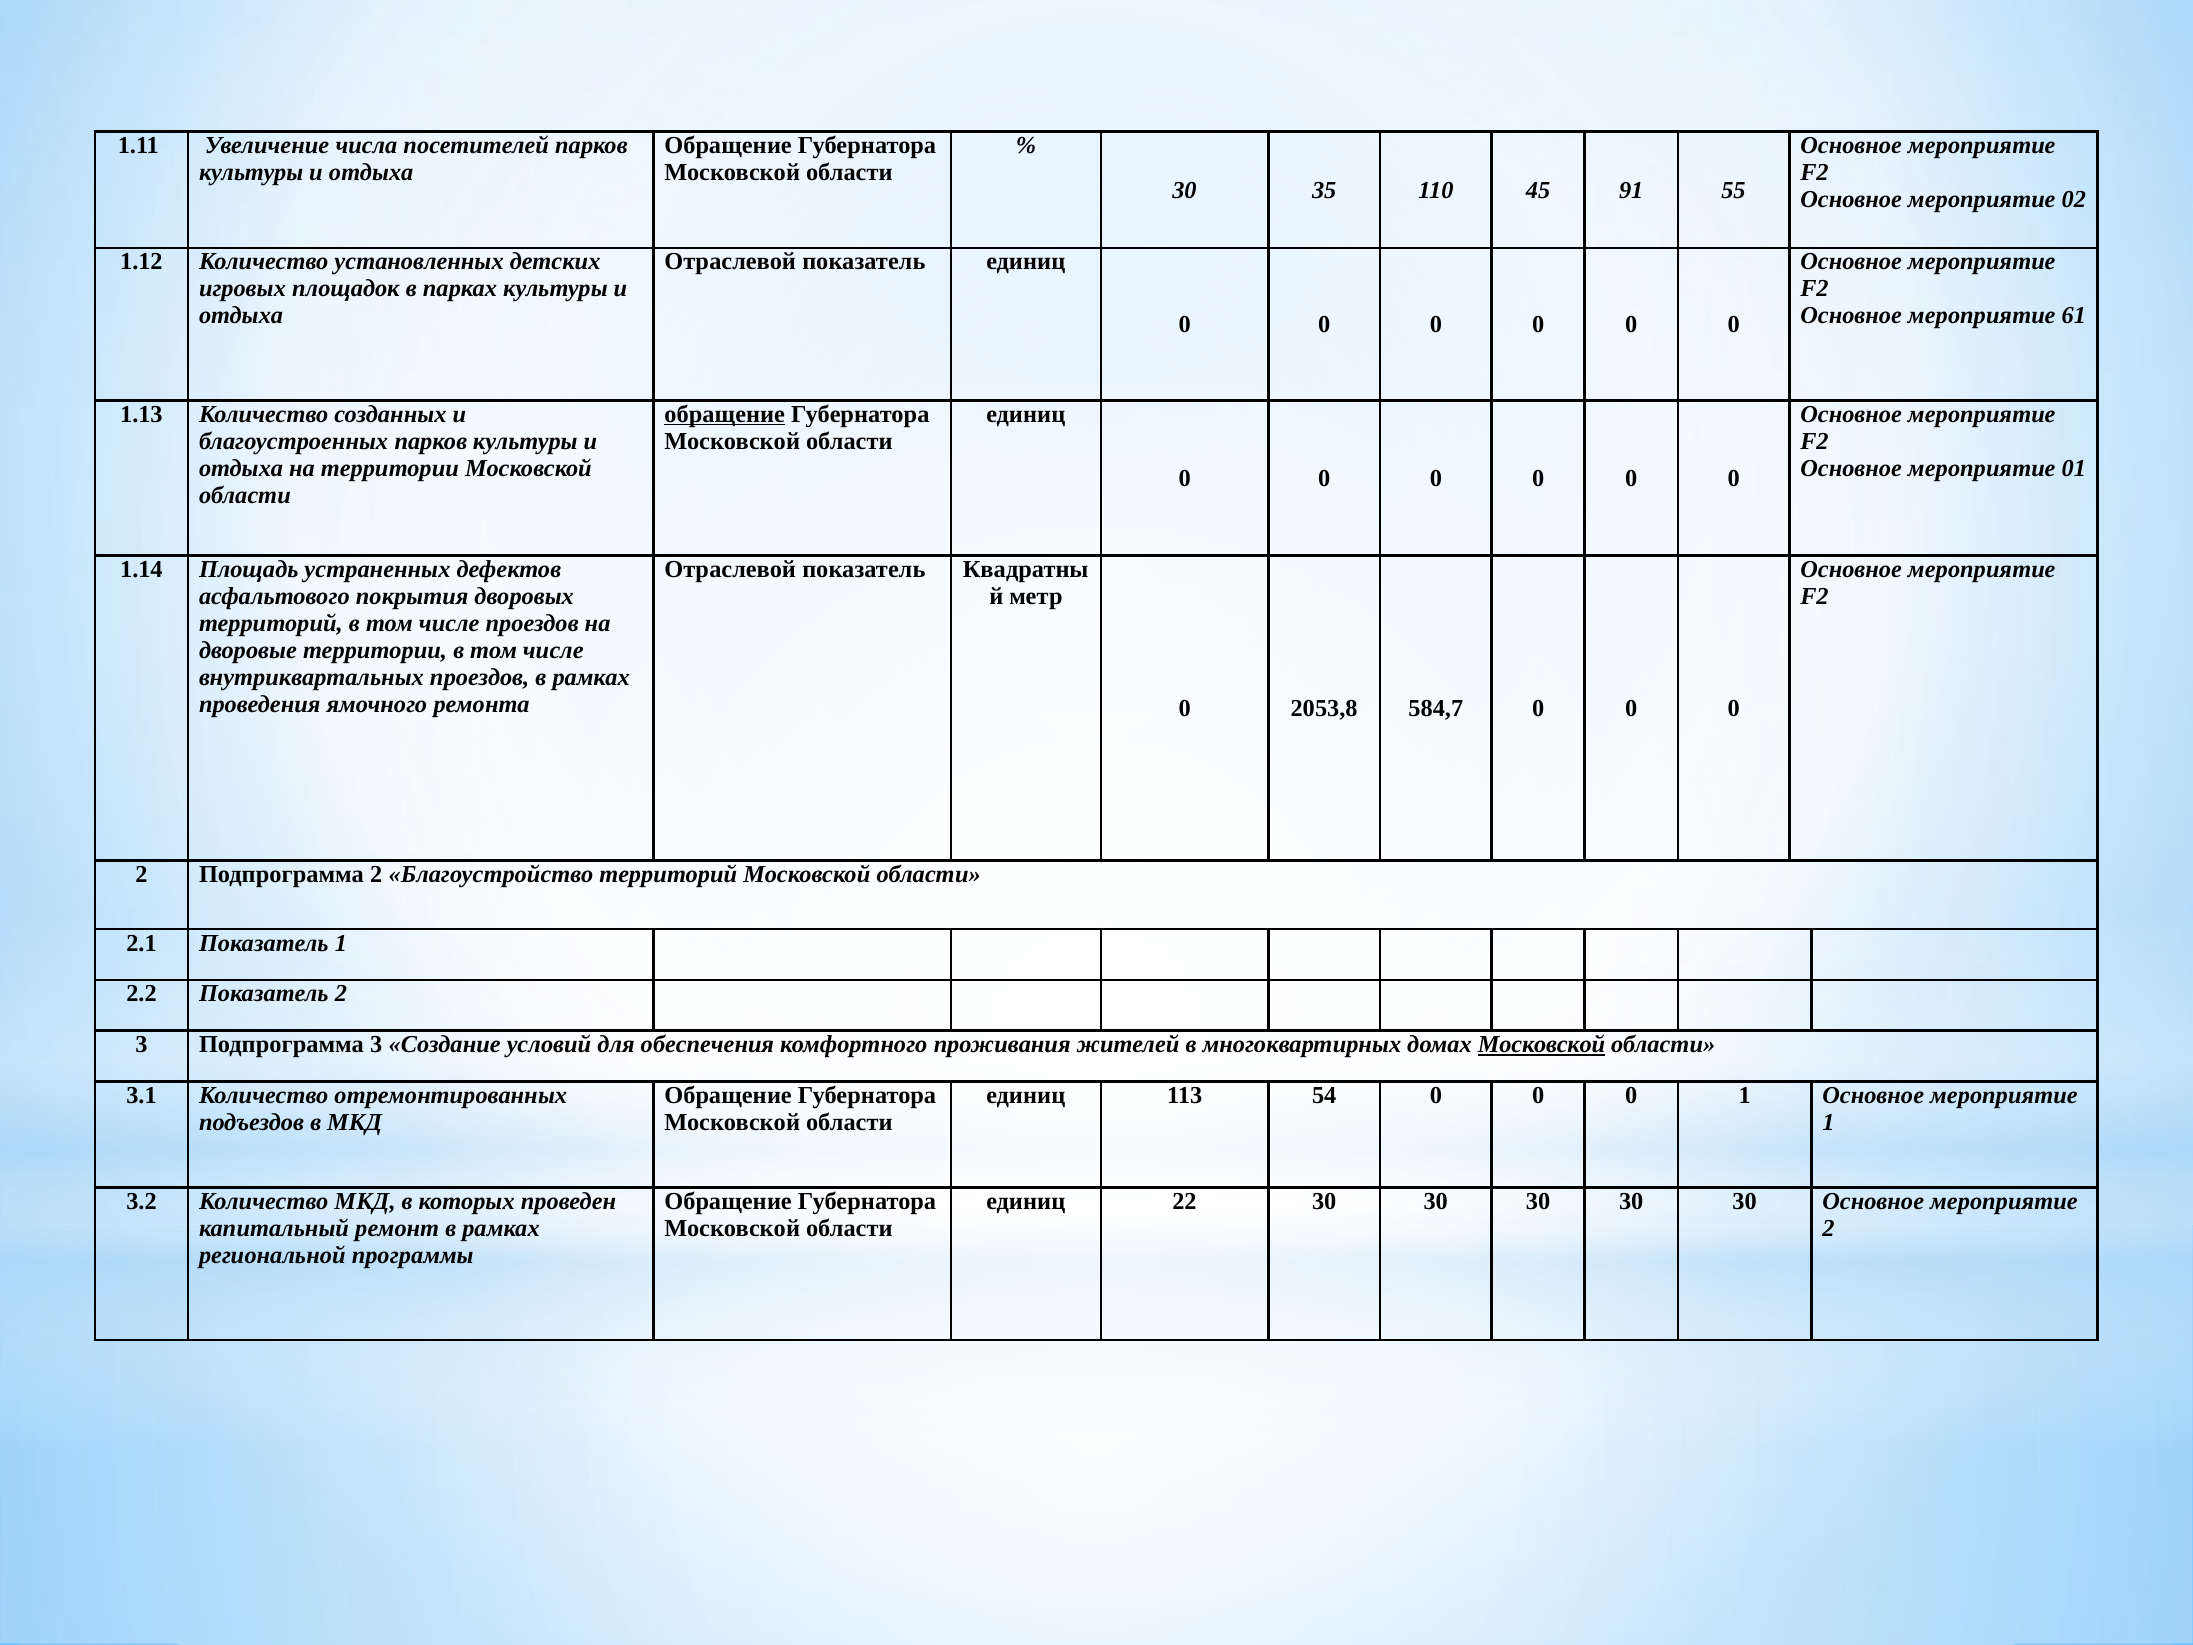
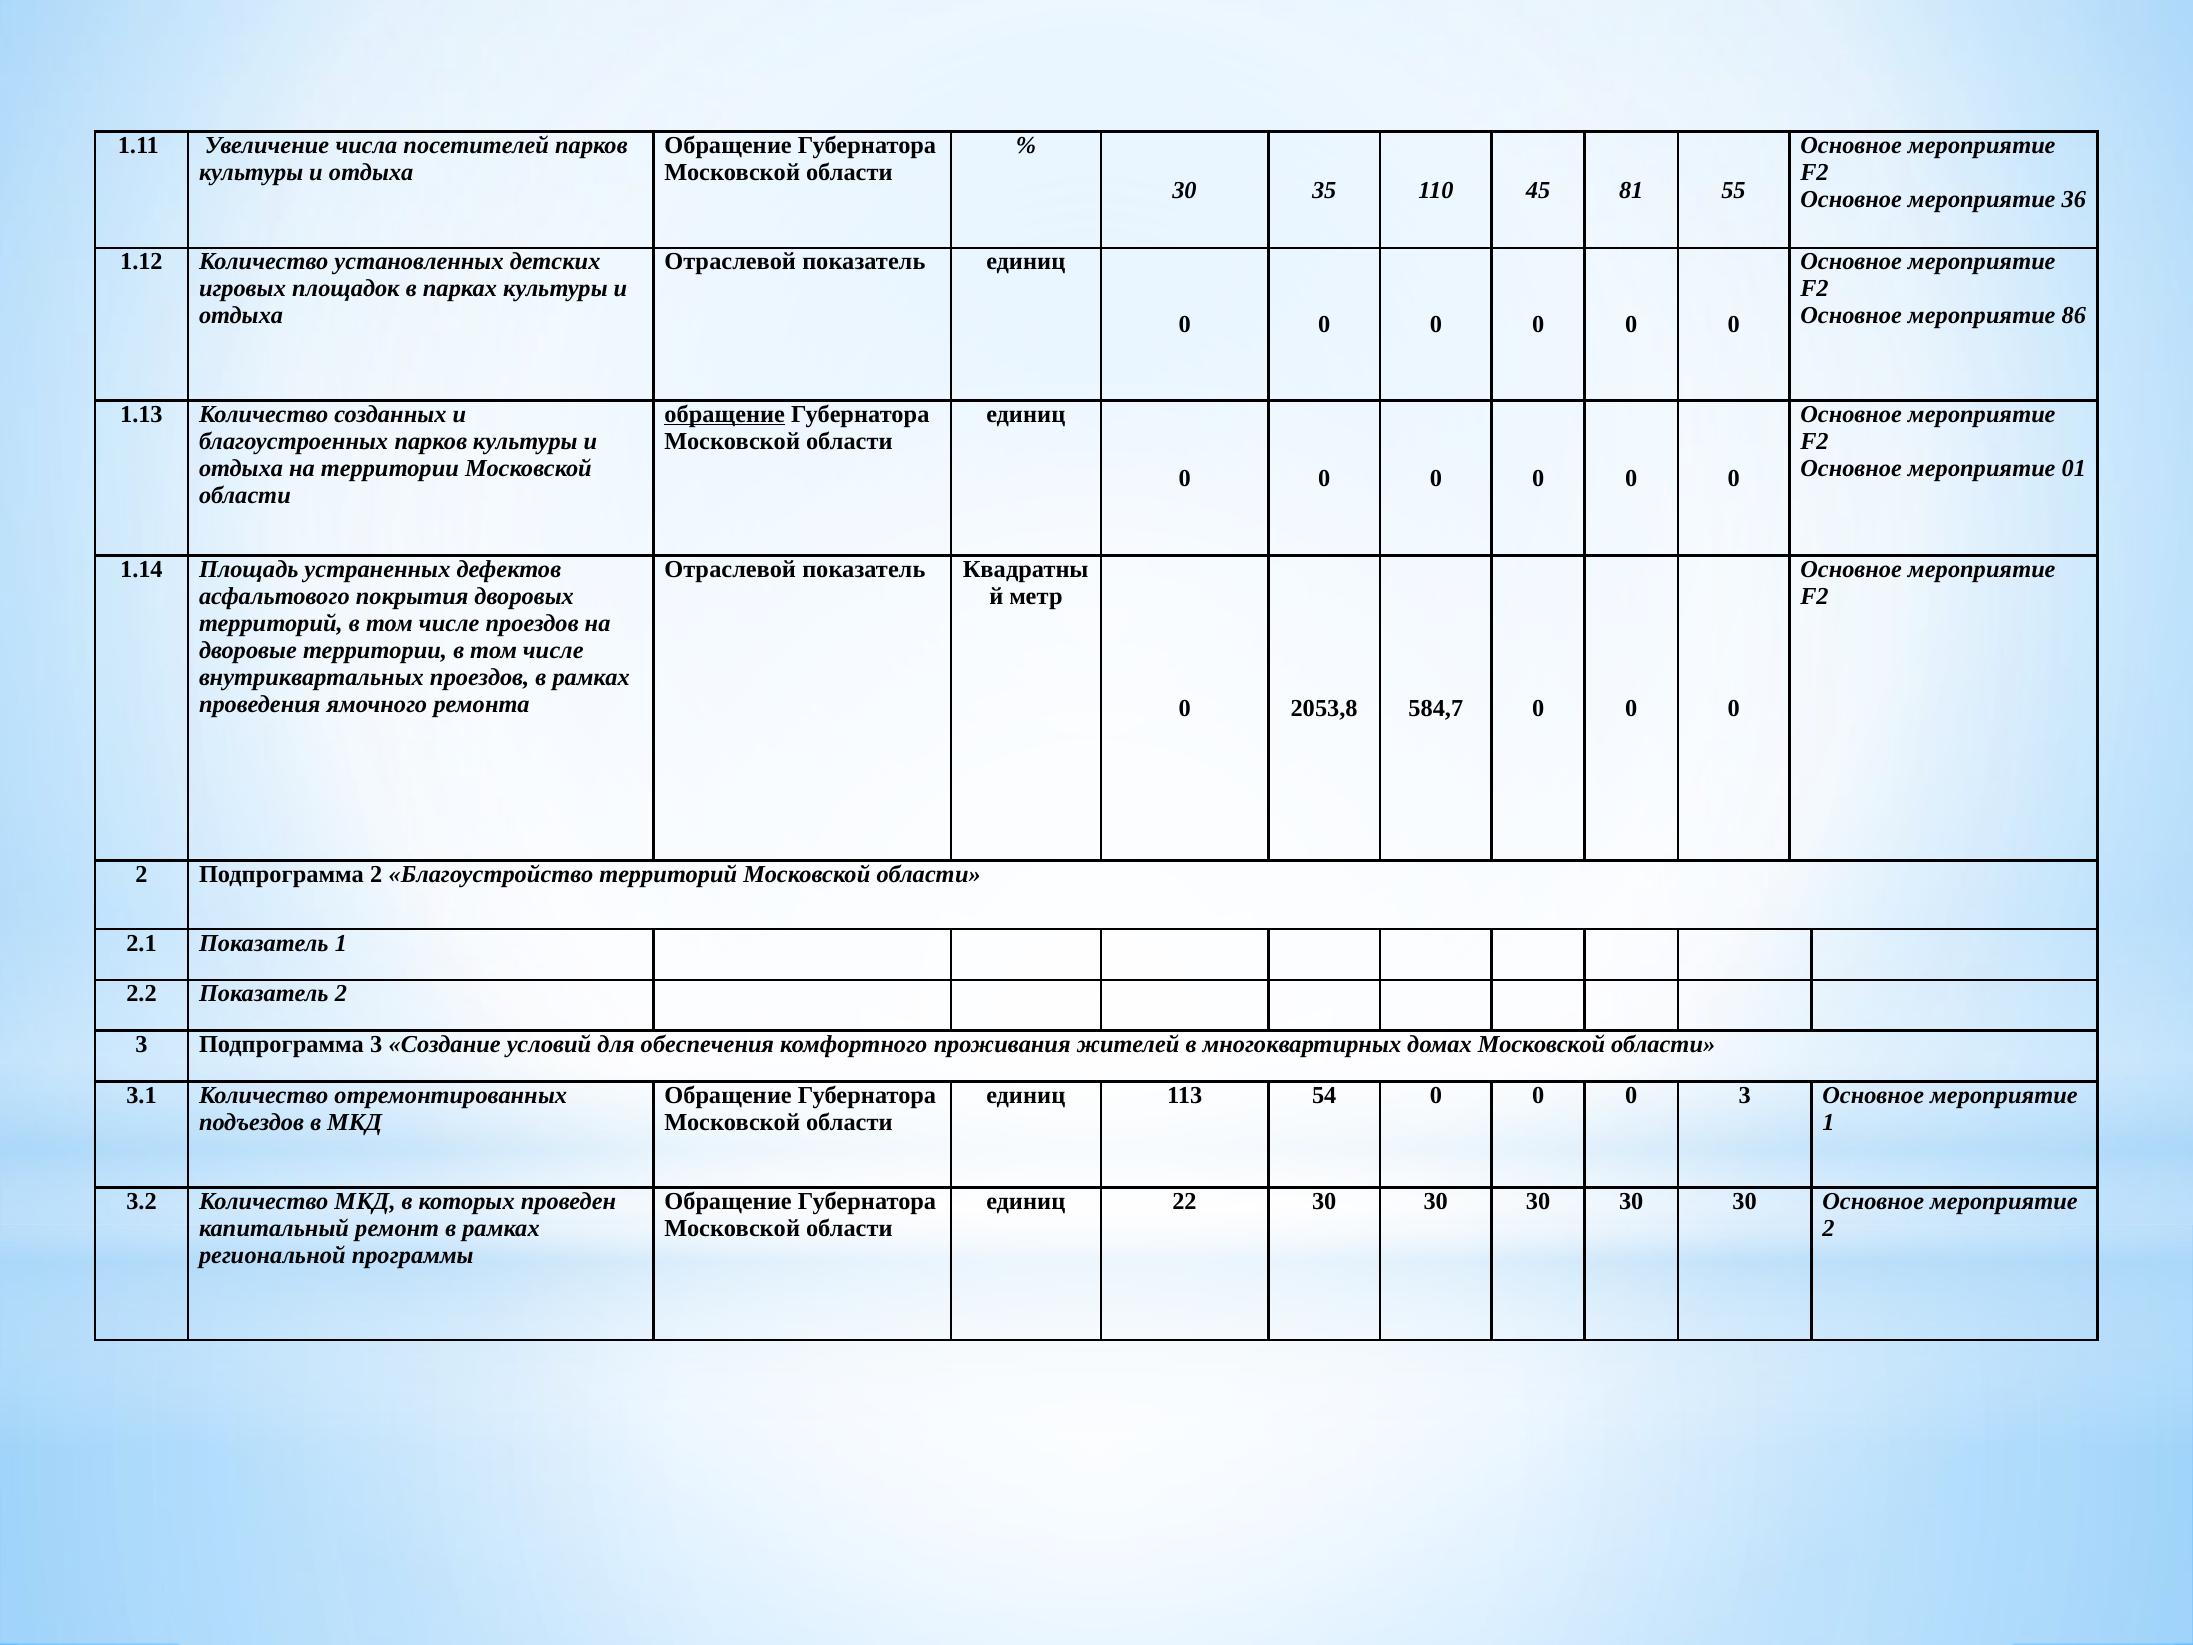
91: 91 -> 81
02: 02 -> 36
61: 61 -> 86
Московской at (1542, 1044) underline: present -> none
0 1: 1 -> 3
